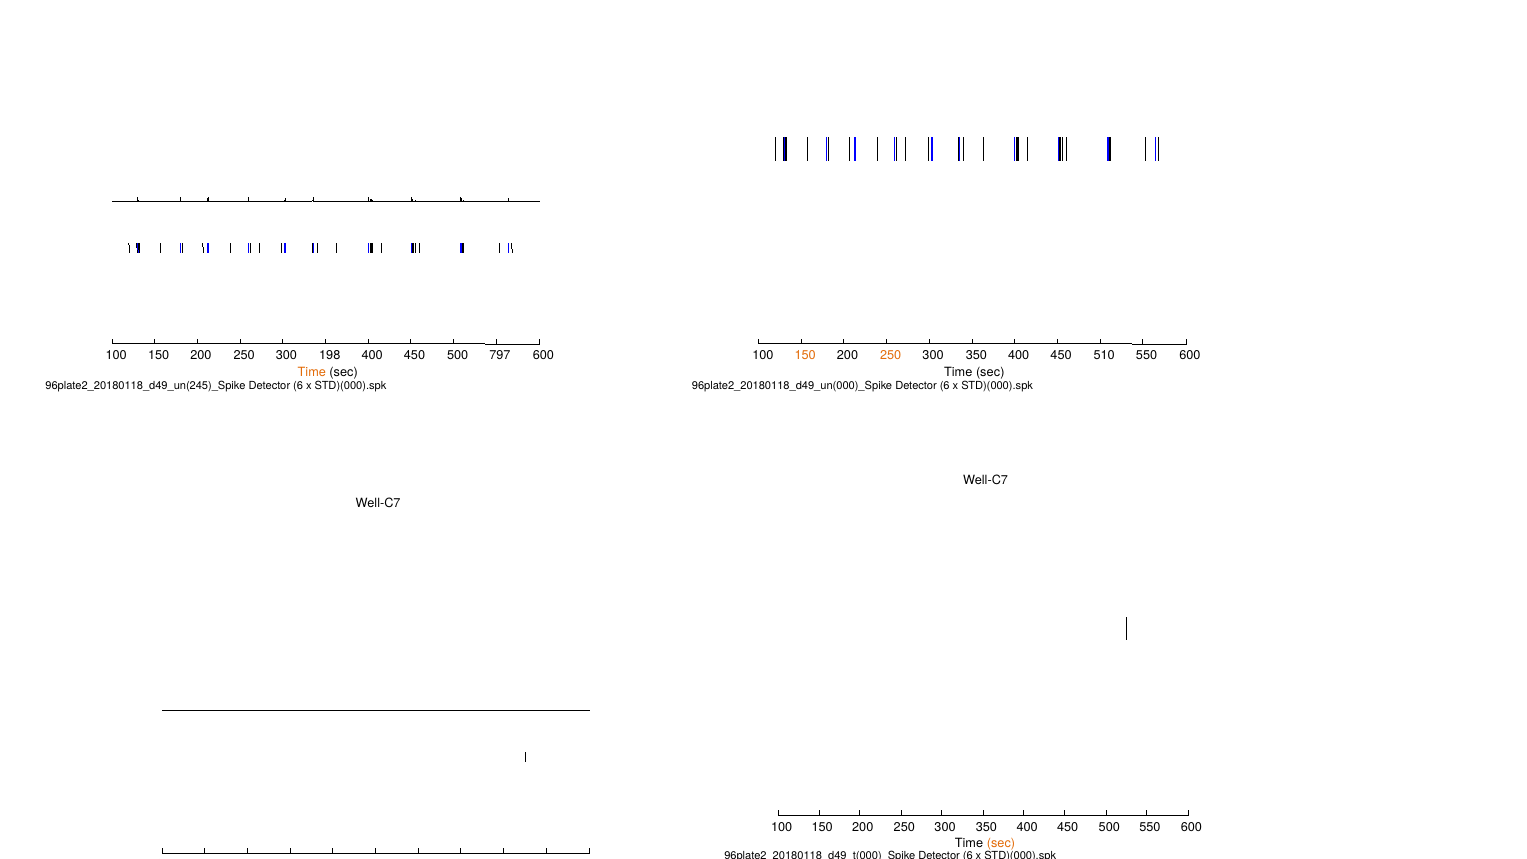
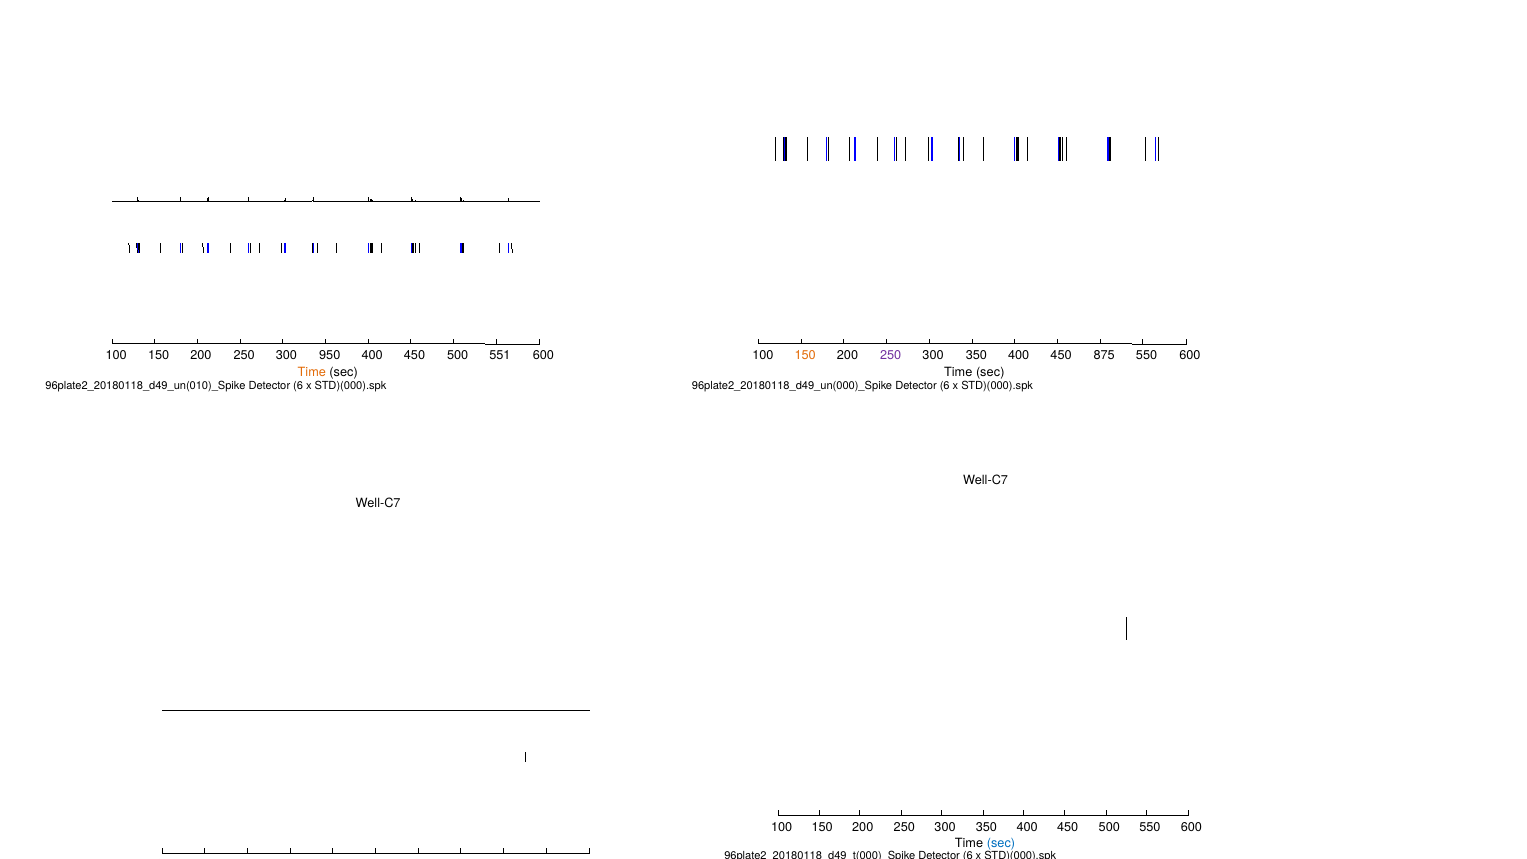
198: 198 -> 950
797: 797 -> 551
250 at (891, 355) colour: orange -> purple
510: 510 -> 875
96plate2_20180118_d49_un(245)_Spike: 96plate2_20180118_d49_un(245)_Spike -> 96plate2_20180118_d49_un(010)_Spike
sec at (1001, 843) colour: orange -> blue
